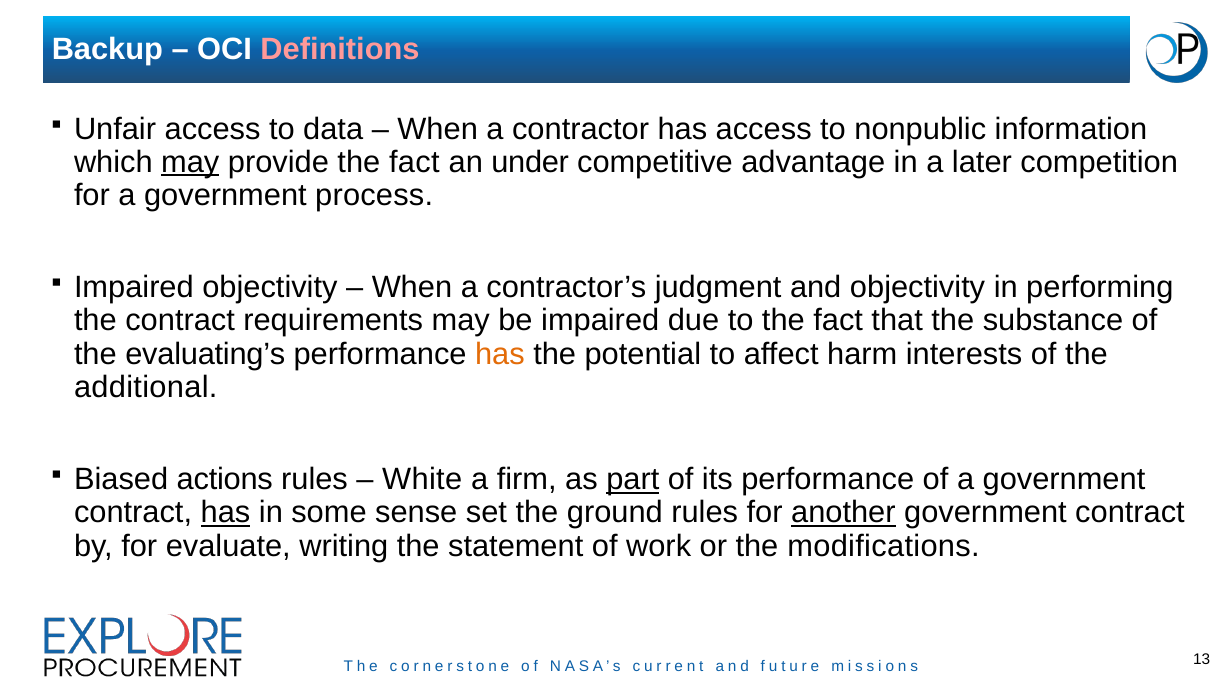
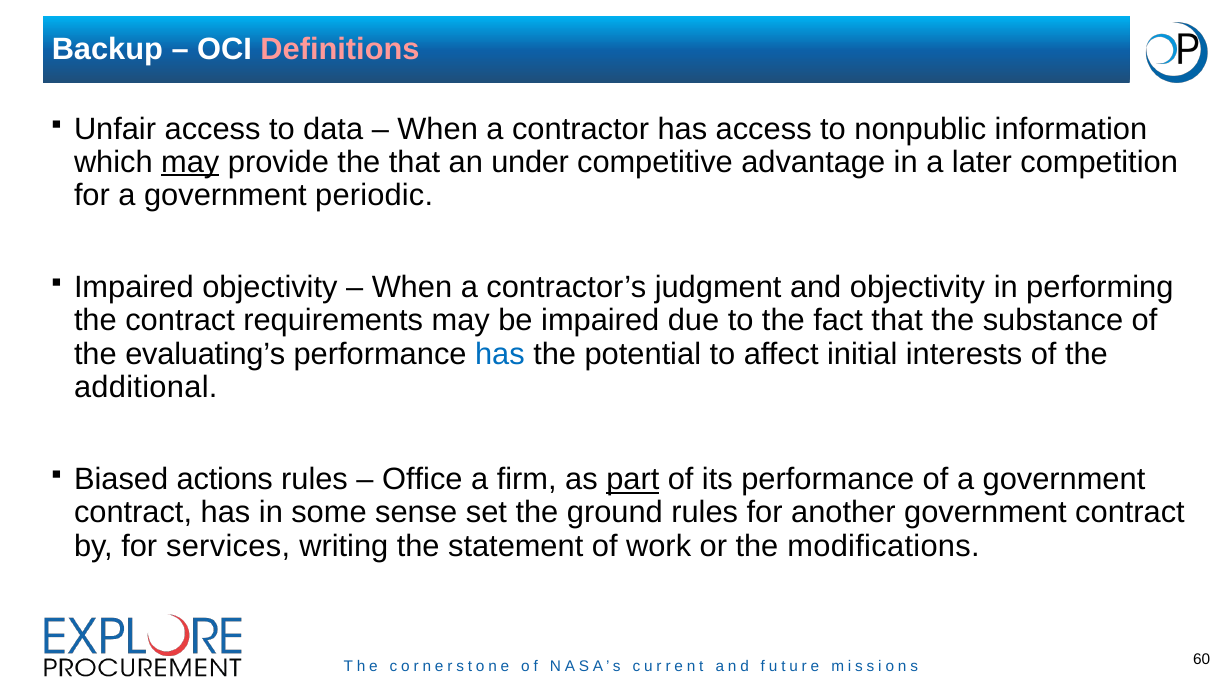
provide the fact: fact -> that
process: process -> periodic
has at (500, 354) colour: orange -> blue
harm: harm -> initial
White: White -> Office
has at (225, 513) underline: present -> none
another underline: present -> none
evaluate: evaluate -> services
13: 13 -> 60
